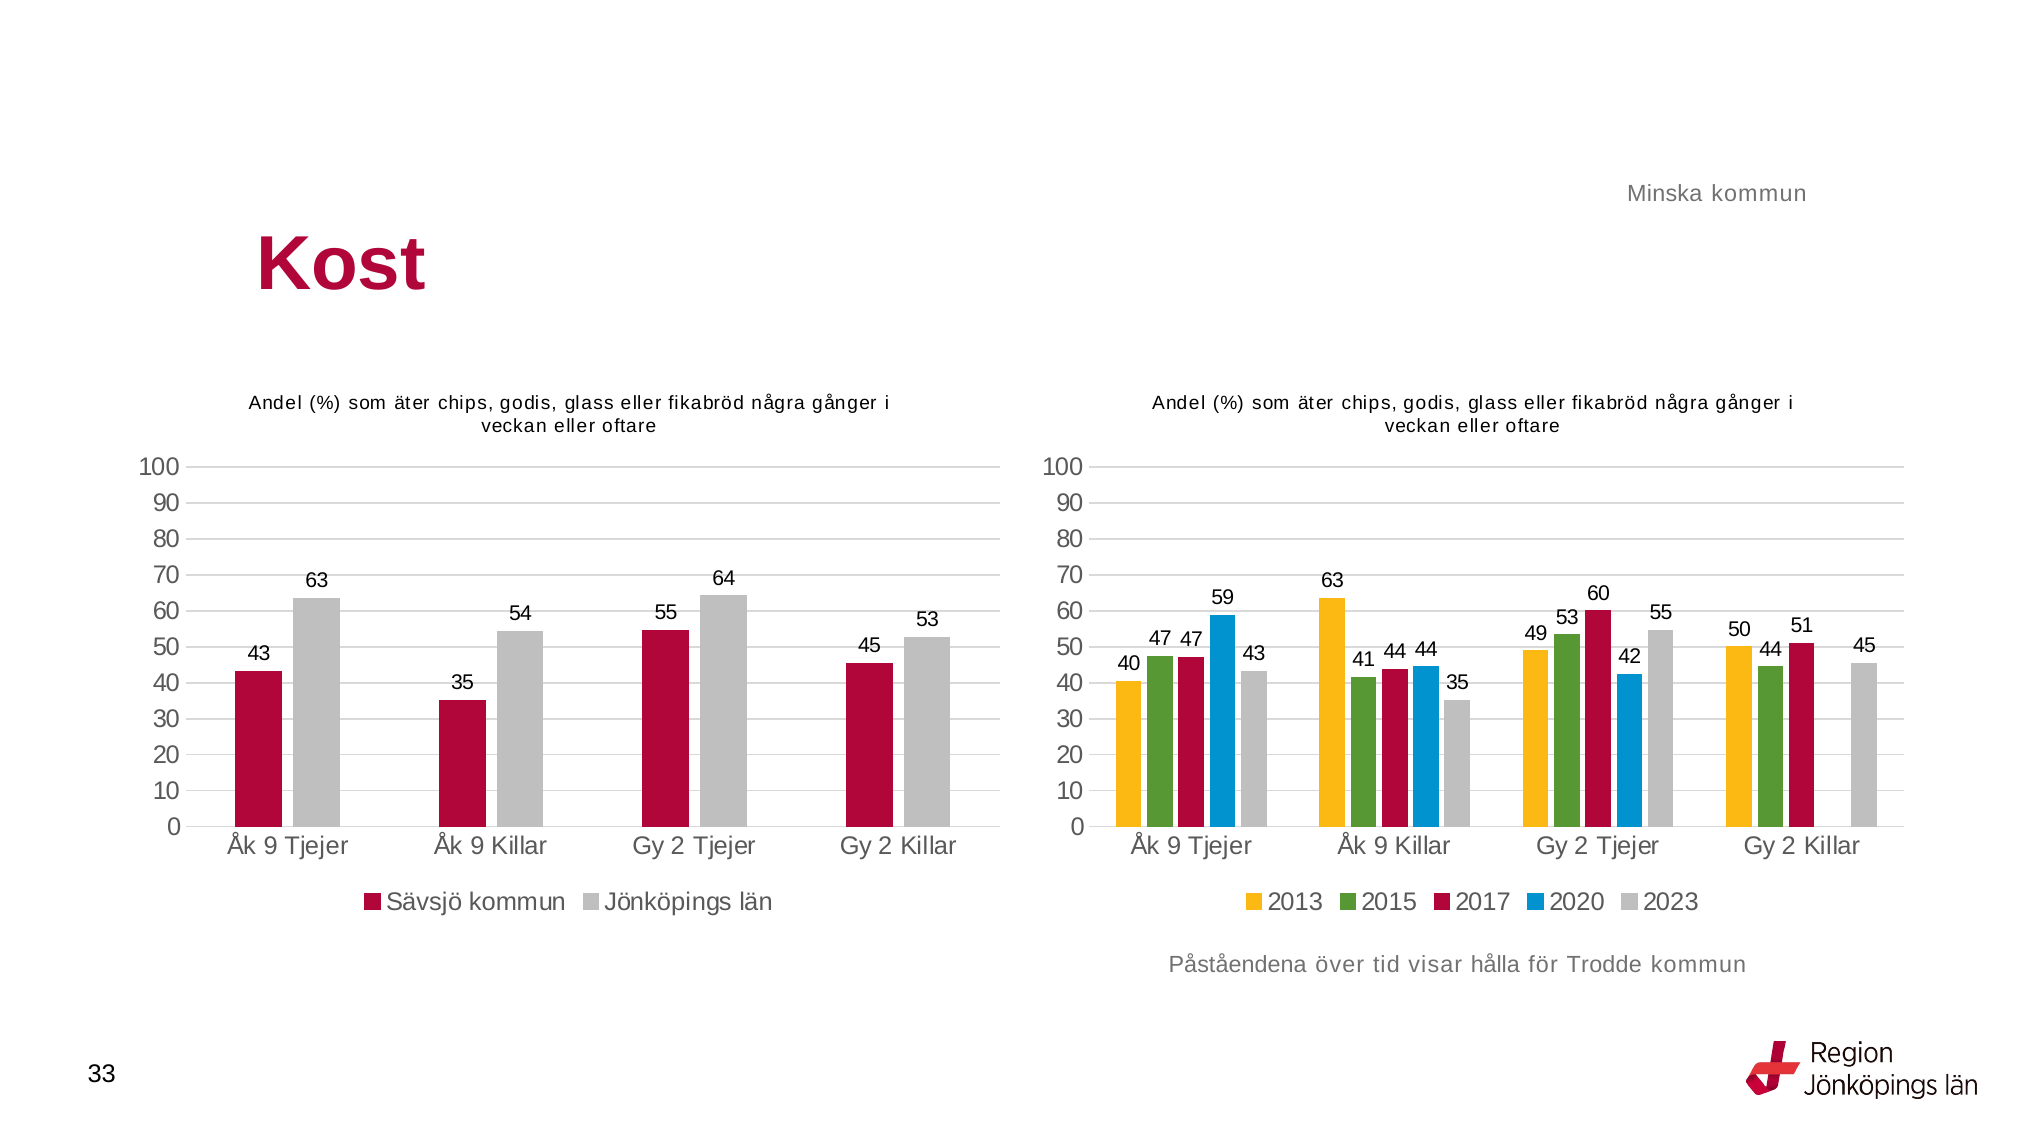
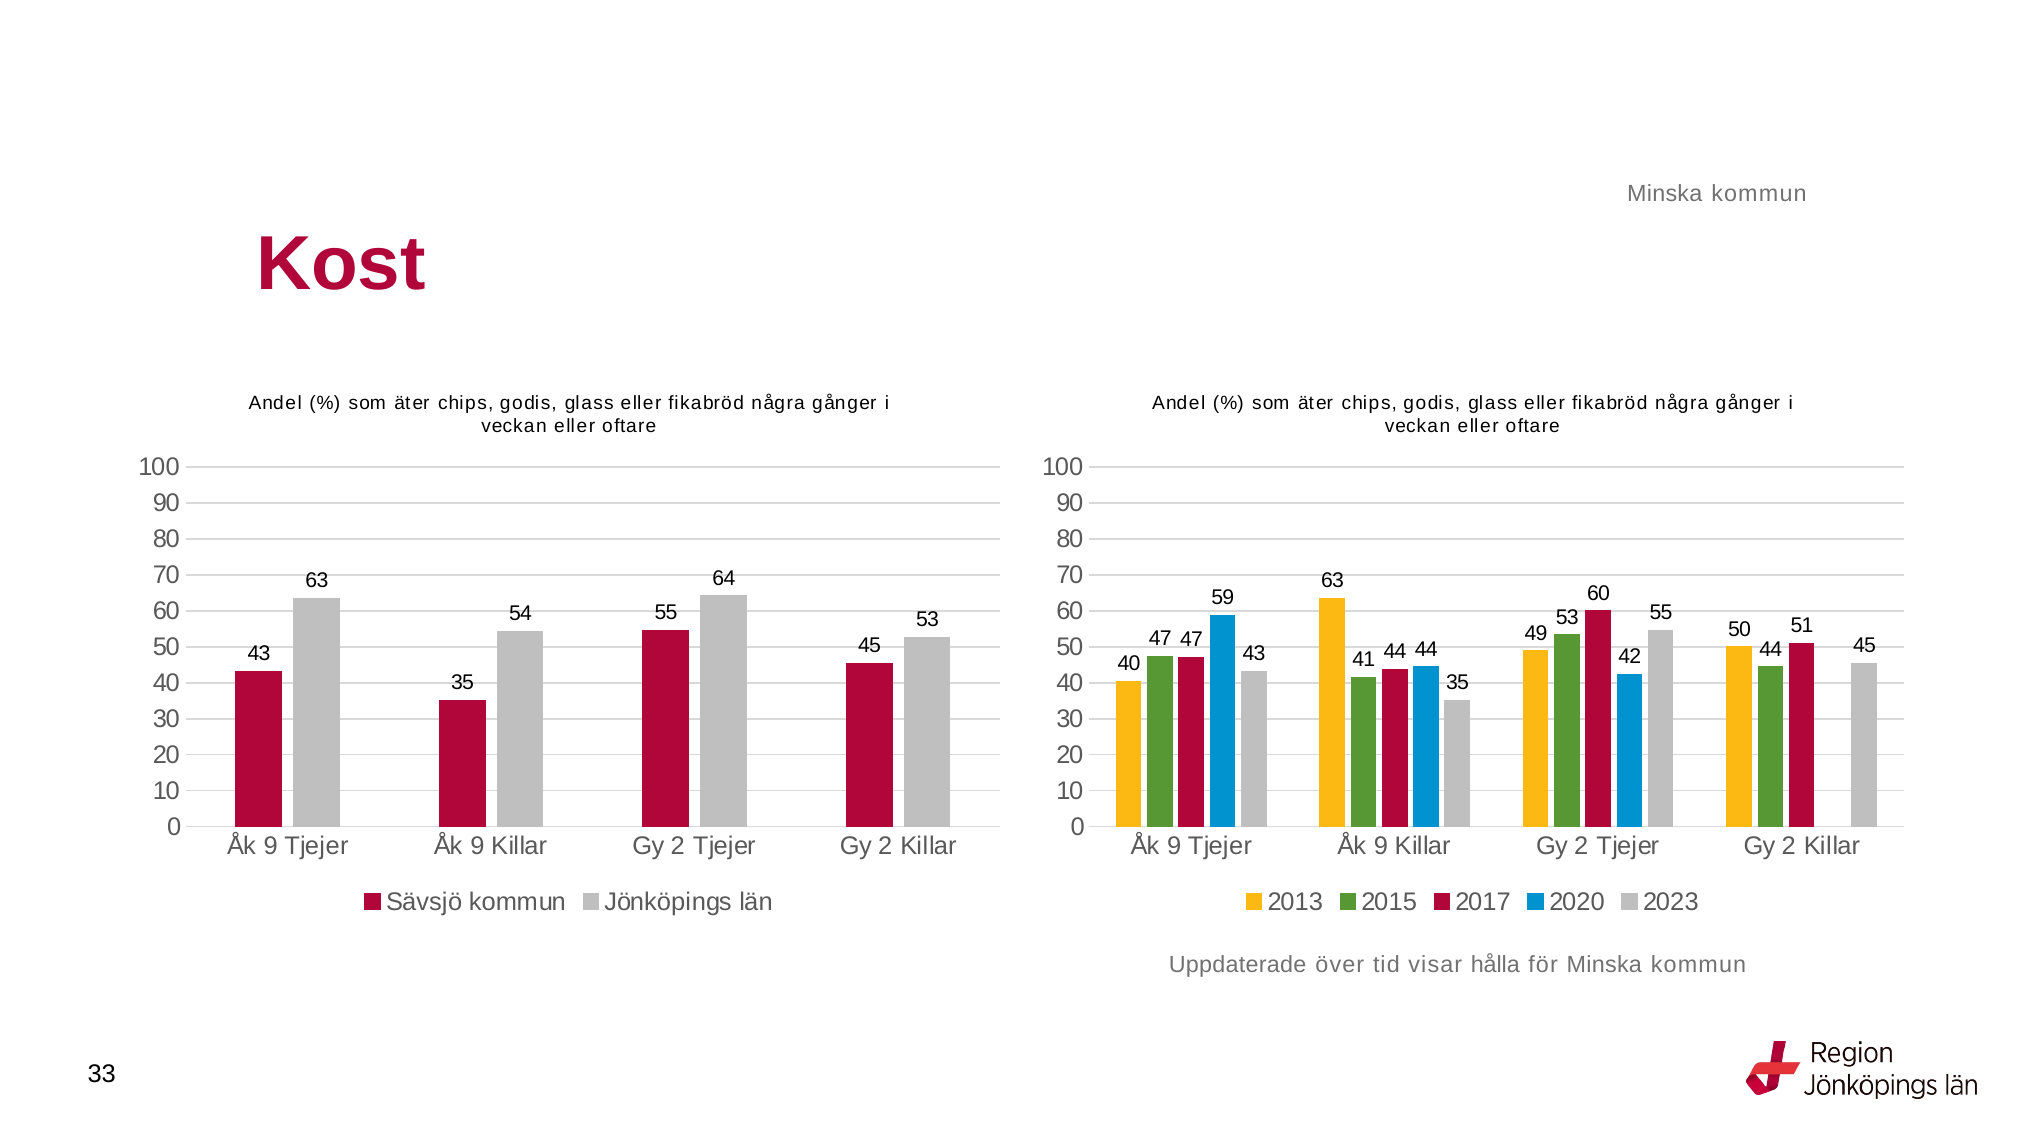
Påståendena: Påståendena -> Uppdaterade
för Trodde: Trodde -> Minska
